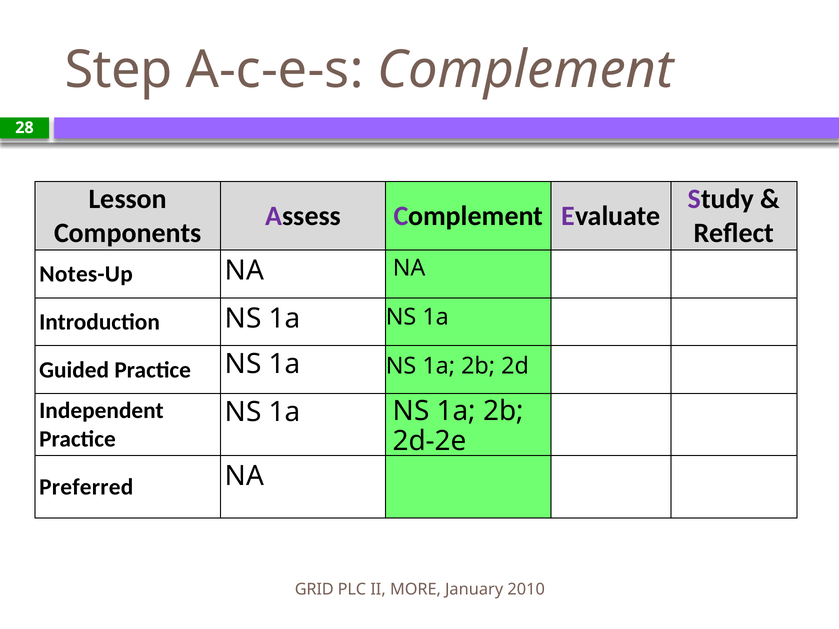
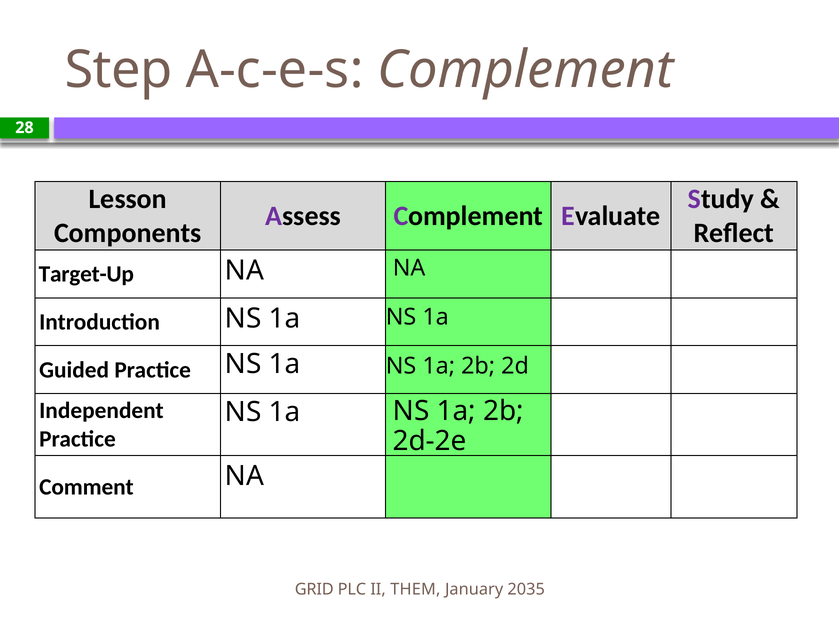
Notes-Up: Notes-Up -> Target-Up
Preferred: Preferred -> Comment
MORE: MORE -> THEM
2010: 2010 -> 2035
